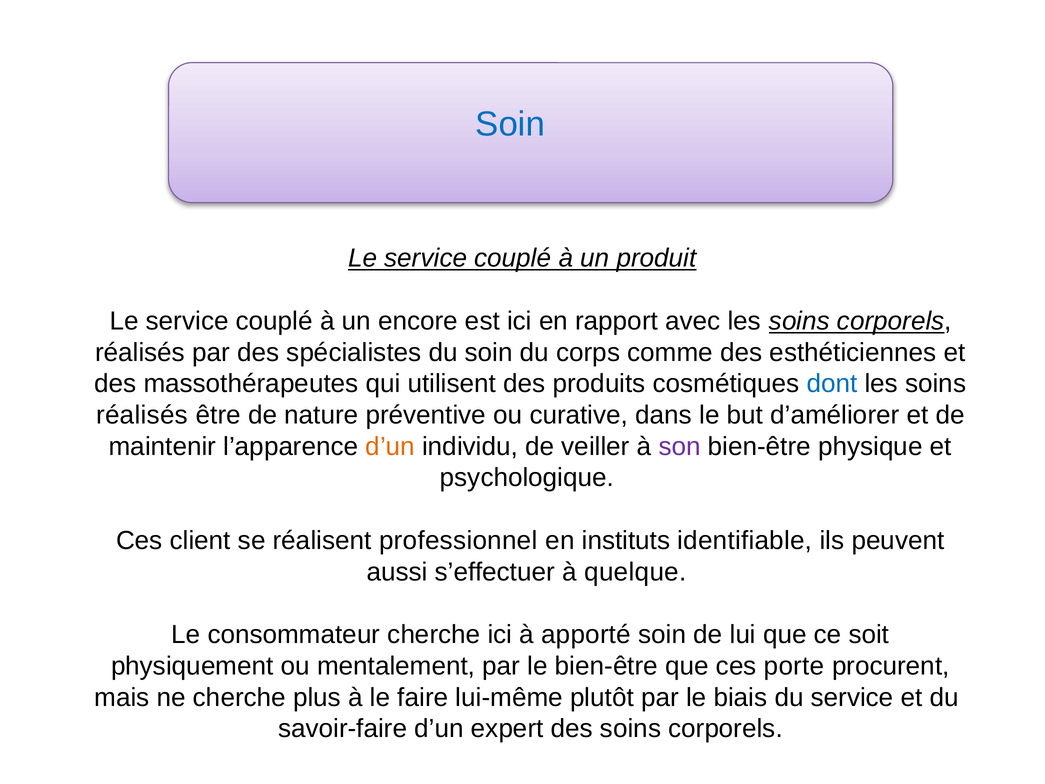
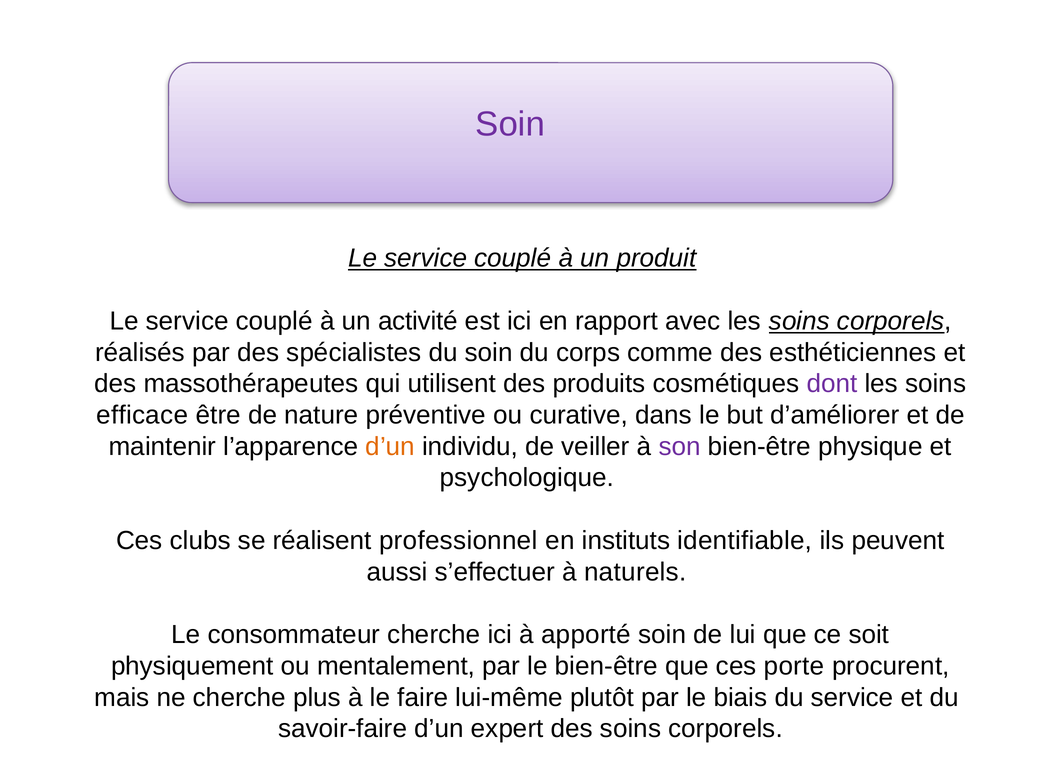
Soin at (510, 124) colour: blue -> purple
encore: encore -> activité
dont colour: blue -> purple
réalisés at (142, 415): réalisés -> efficace
client: client -> clubs
quelque: quelque -> naturels
